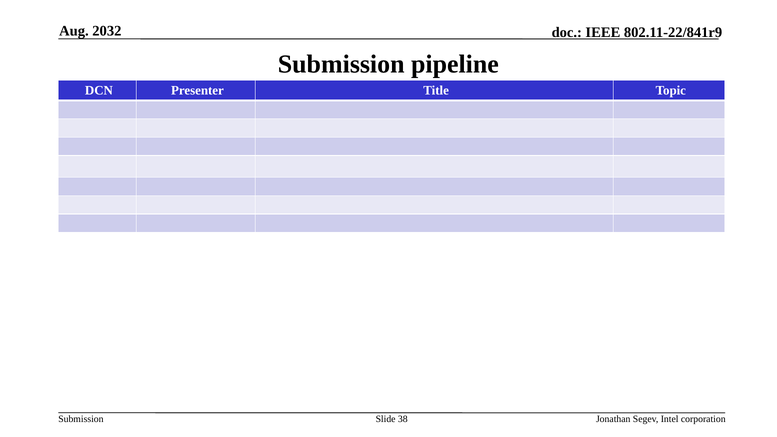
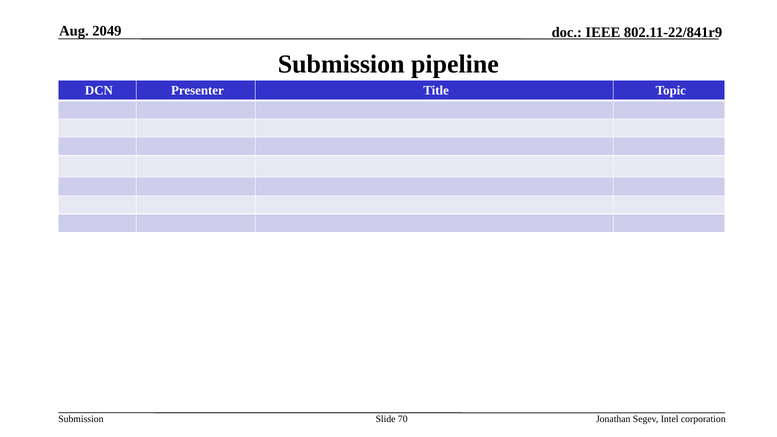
2032: 2032 -> 2049
38: 38 -> 70
